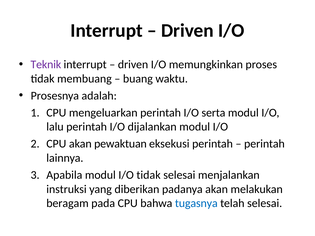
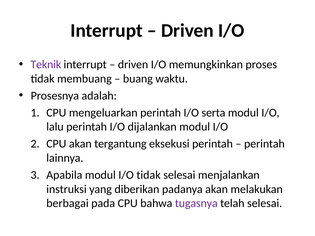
pewaktuan: pewaktuan -> tergantung
beragam: beragam -> berbagai
tugasnya colour: blue -> purple
